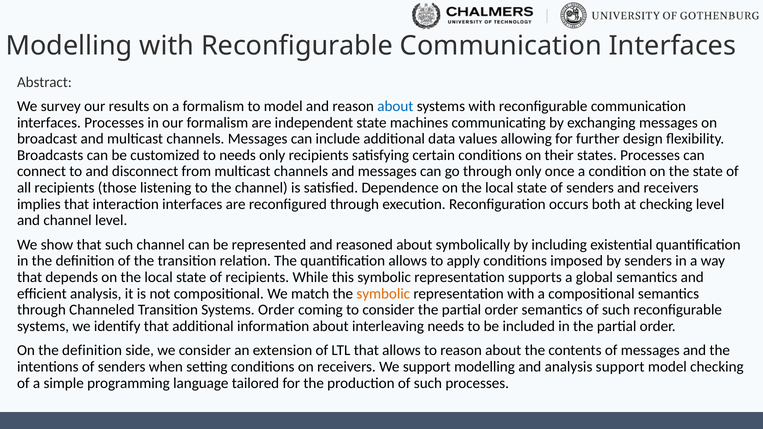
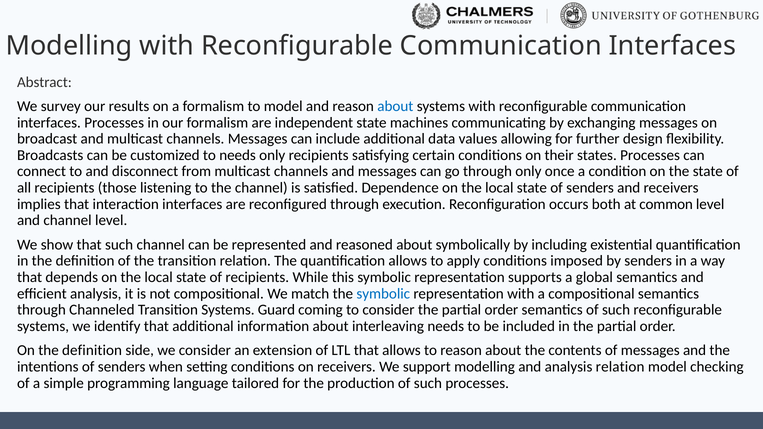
at checking: checking -> common
symbolic at (383, 294) colour: orange -> blue
Systems Order: Order -> Guard
analysis support: support -> relation
